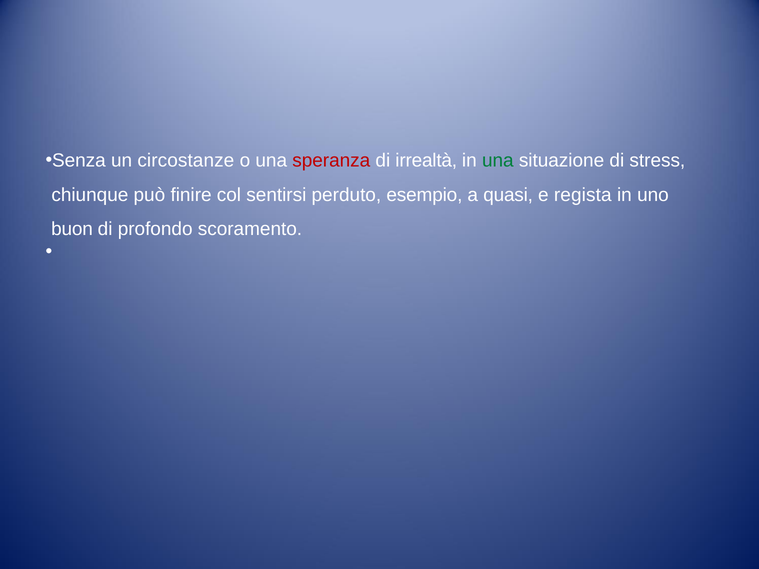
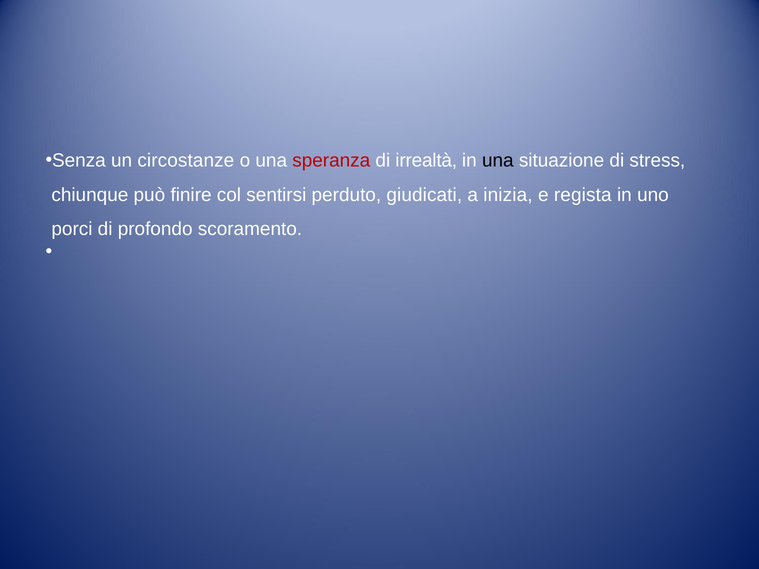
una at (498, 161) colour: green -> black
esempio: esempio -> giudicati
quasi: quasi -> inizia
buon: buon -> porci
